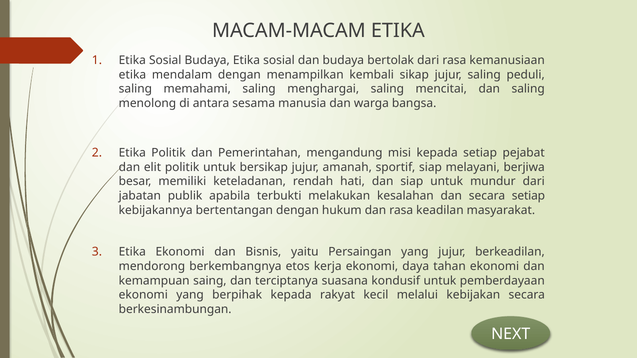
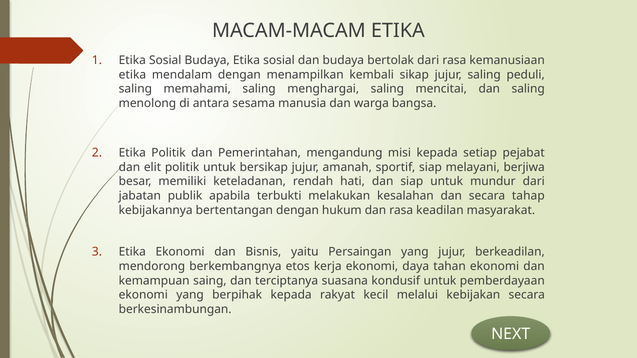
secara setiap: setiap -> tahap
